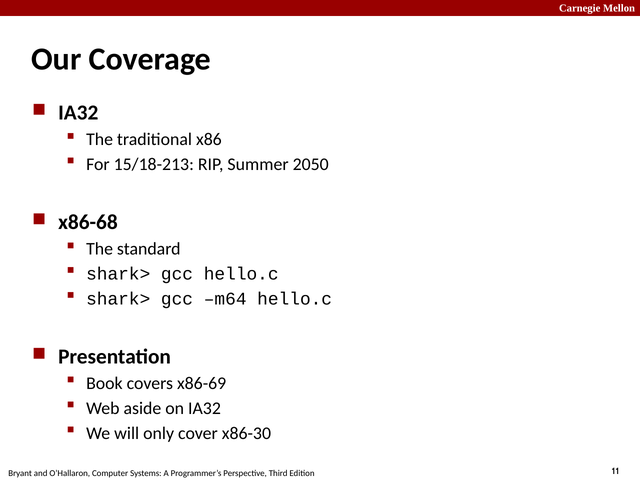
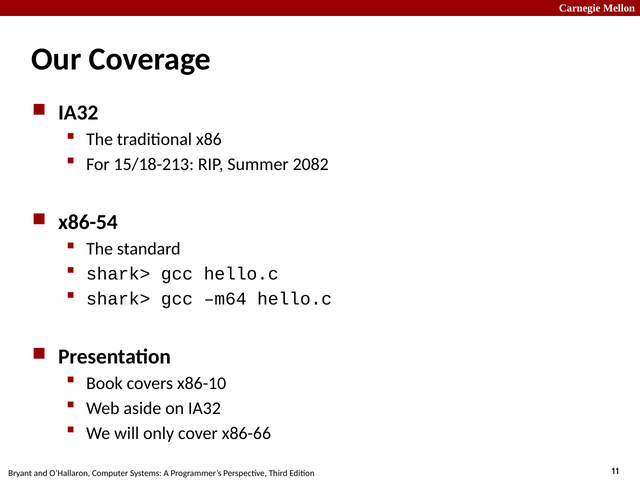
2050: 2050 -> 2082
x86-68: x86-68 -> x86-54
x86-69: x86-69 -> x86-10
x86-30: x86-30 -> x86-66
